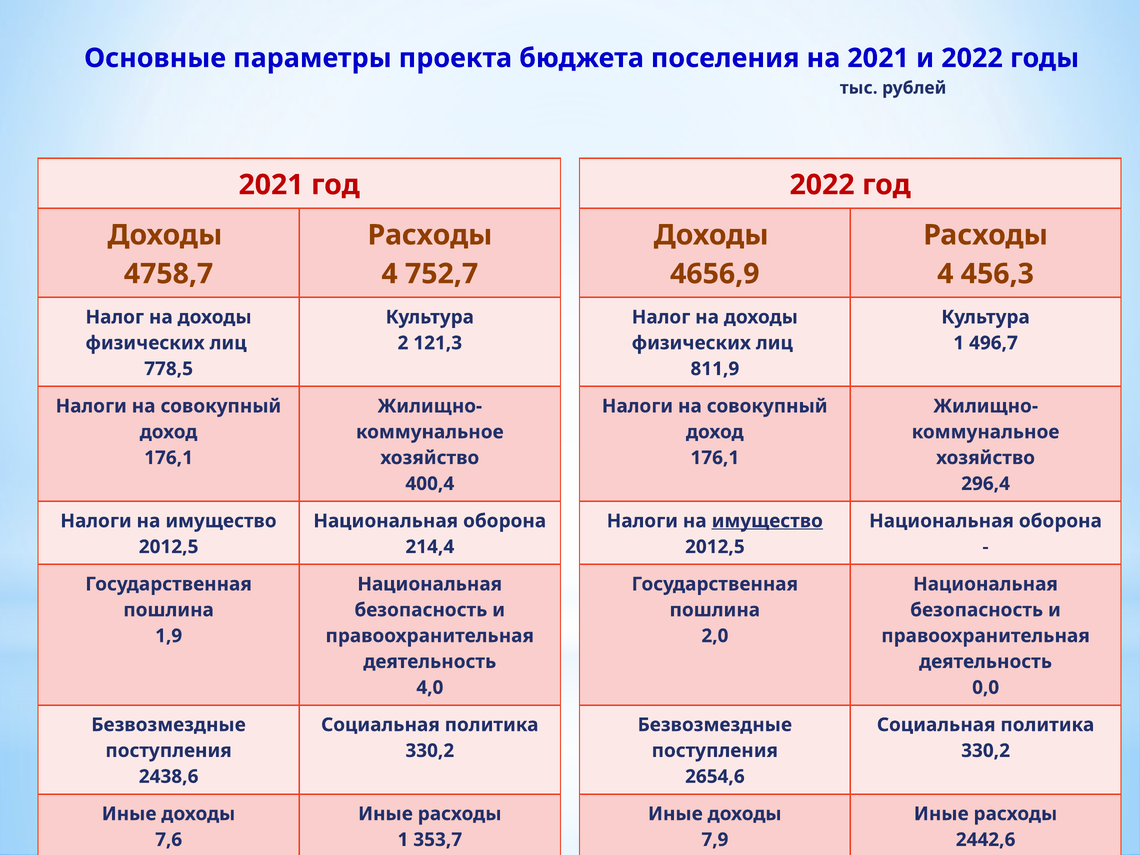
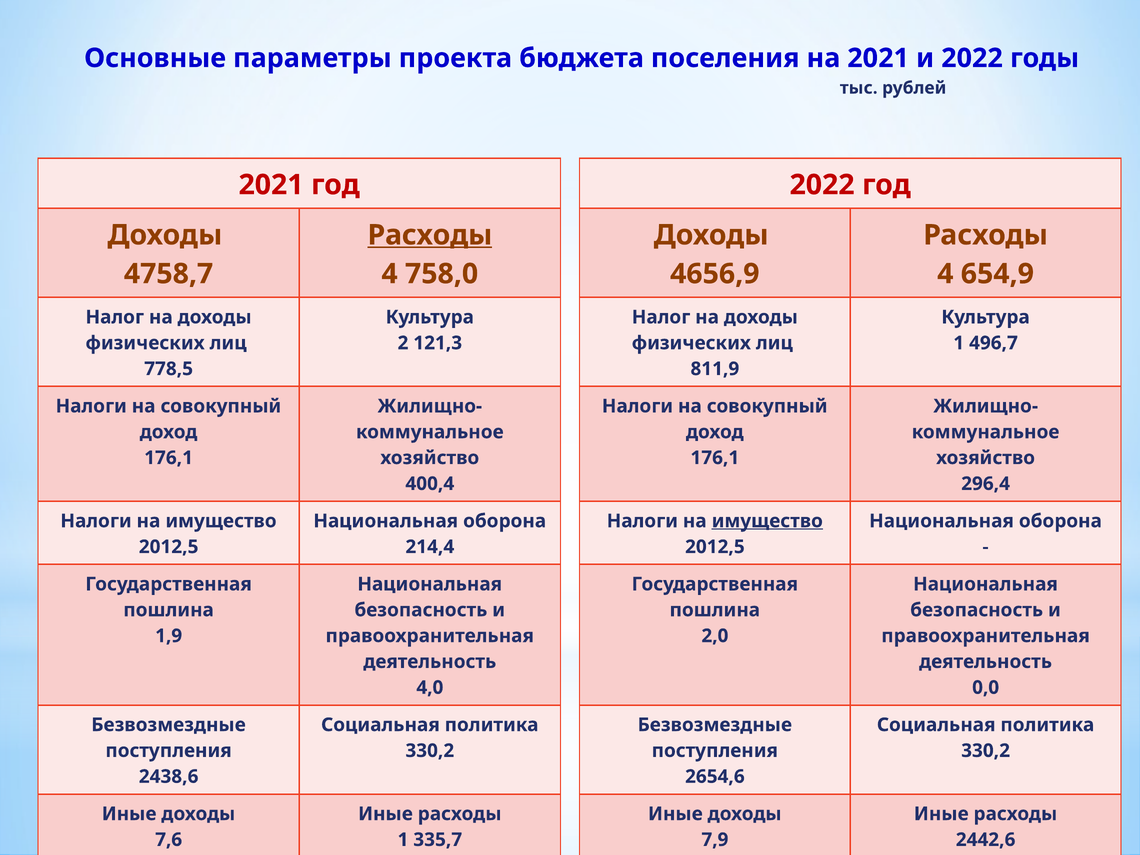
Расходы at (430, 235) underline: none -> present
752,7: 752,7 -> 758,0
456,3: 456,3 -> 654,9
353,7: 353,7 -> 335,7
